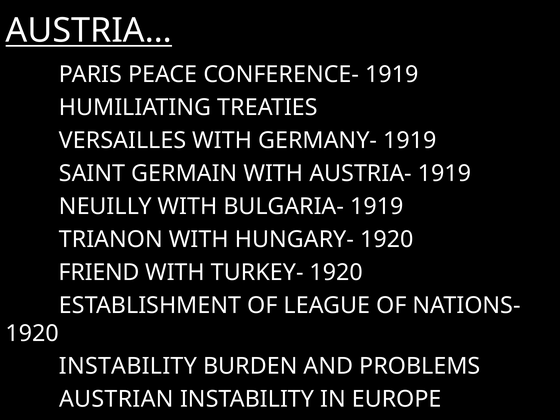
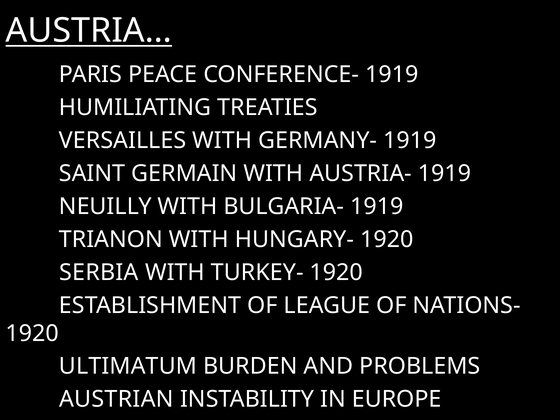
FRIEND: FRIEND -> SERBIA
INSTABILITY at (128, 366): INSTABILITY -> ULTIMATUM
